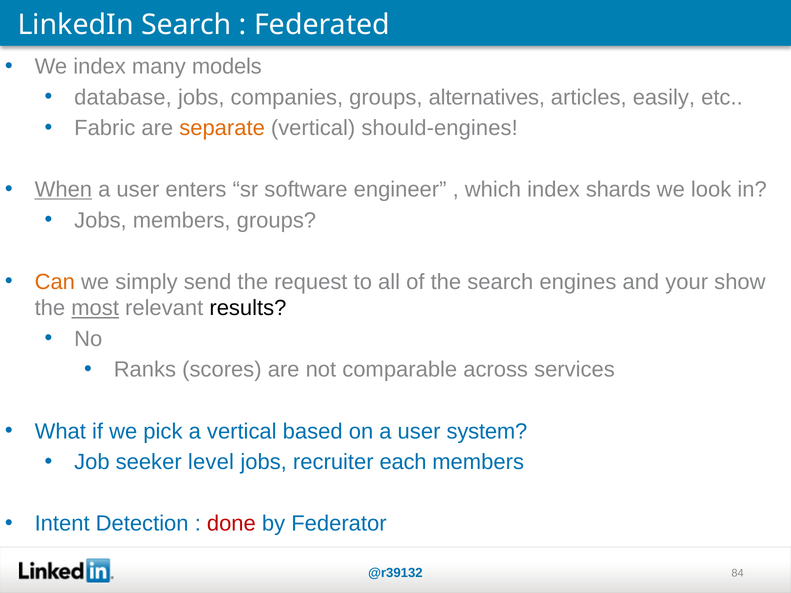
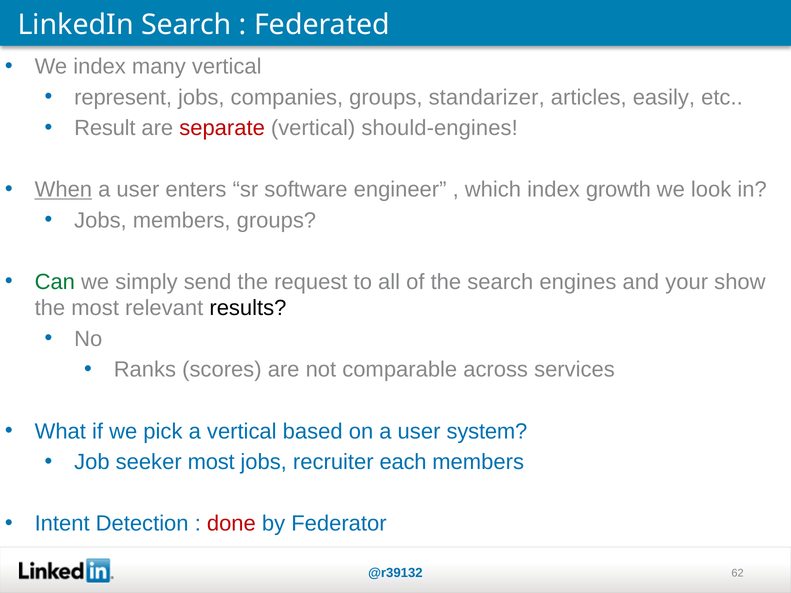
many models: models -> vertical
database: database -> represent
alternatives: alternatives -> standarizer
Fabric: Fabric -> Result
separate colour: orange -> red
shards: shards -> growth
Can colour: orange -> green
most at (95, 308) underline: present -> none
seeker level: level -> most
84: 84 -> 62
